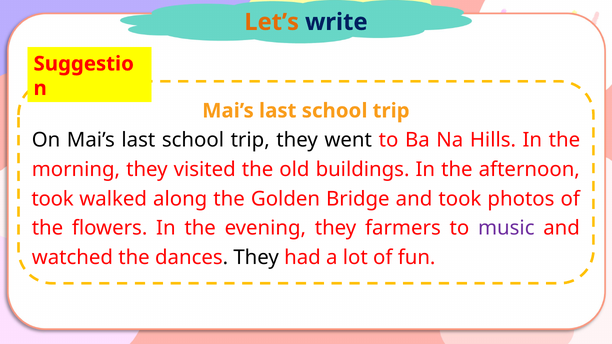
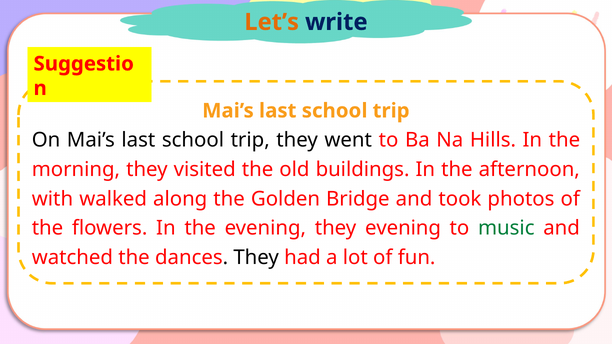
took at (53, 199): took -> with
they farmers: farmers -> evening
music colour: purple -> green
